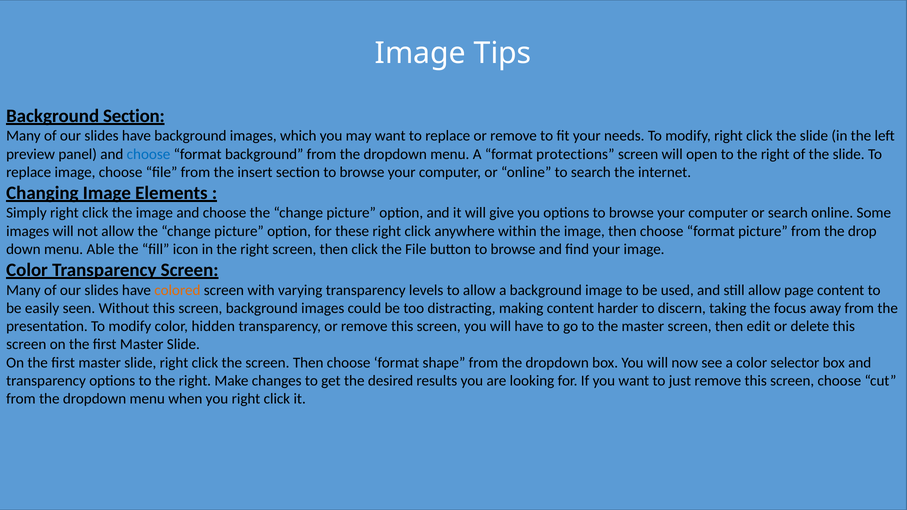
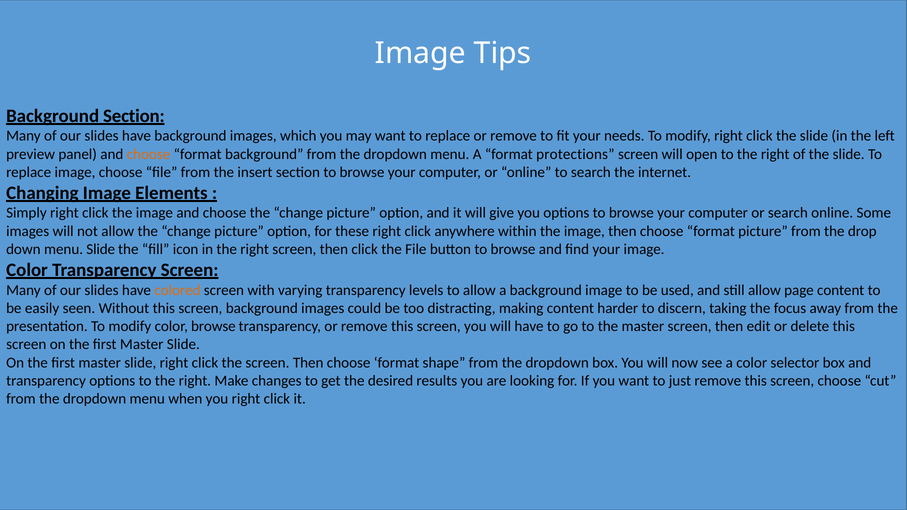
choose at (149, 154) colour: blue -> orange
menu Able: Able -> Slide
color hidden: hidden -> browse
